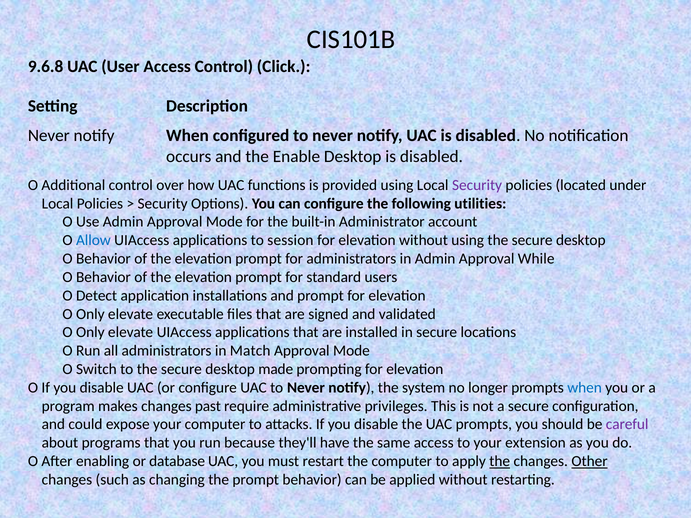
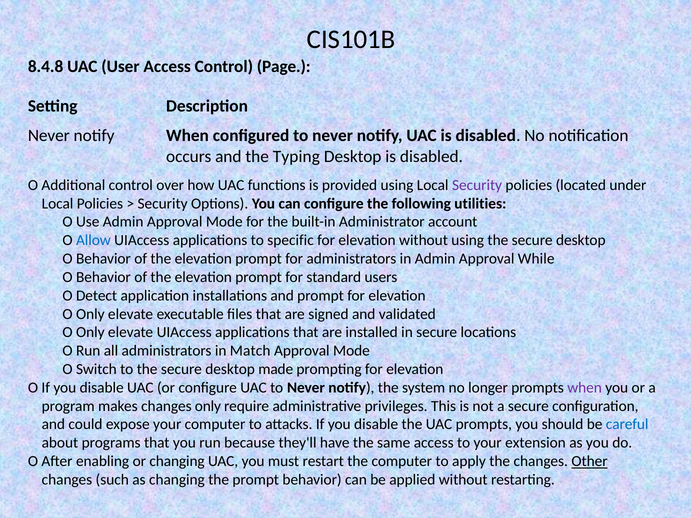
9.6.8: 9.6.8 -> 8.4.8
Click: Click -> Page
Enable: Enable -> Typing
session: session -> specific
when at (585, 388) colour: blue -> purple
changes past: past -> only
careful colour: purple -> blue
or database: database -> changing
the at (500, 461) underline: present -> none
